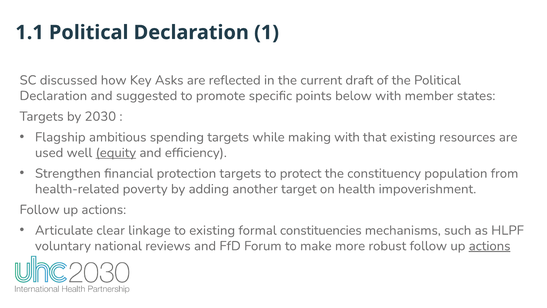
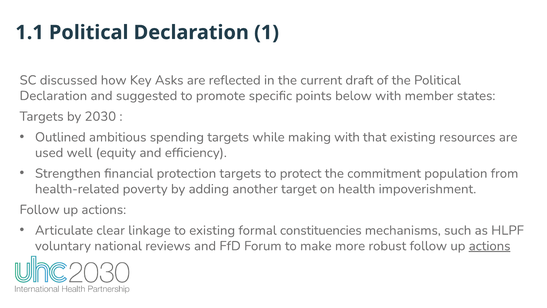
Flagship: Flagship -> Outlined
equity underline: present -> none
constituency: constituency -> commitment
